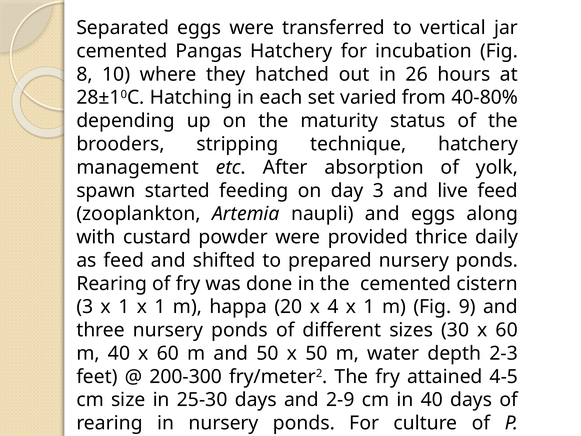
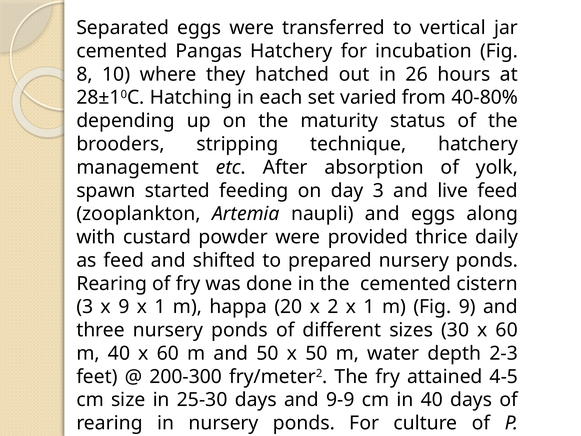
3 x 1: 1 -> 9
4: 4 -> 2
2-9: 2-9 -> 9-9
